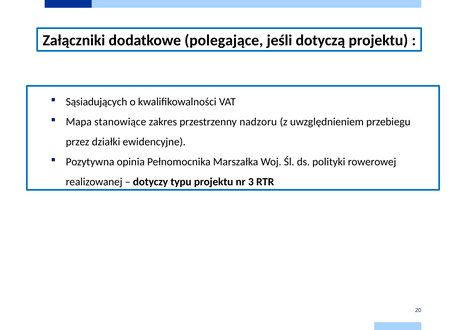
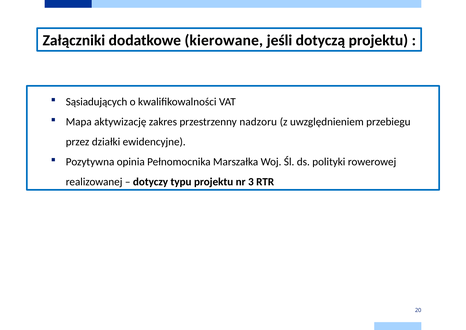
polegające: polegające -> kierowane
stanowiące: stanowiące -> aktywizację
